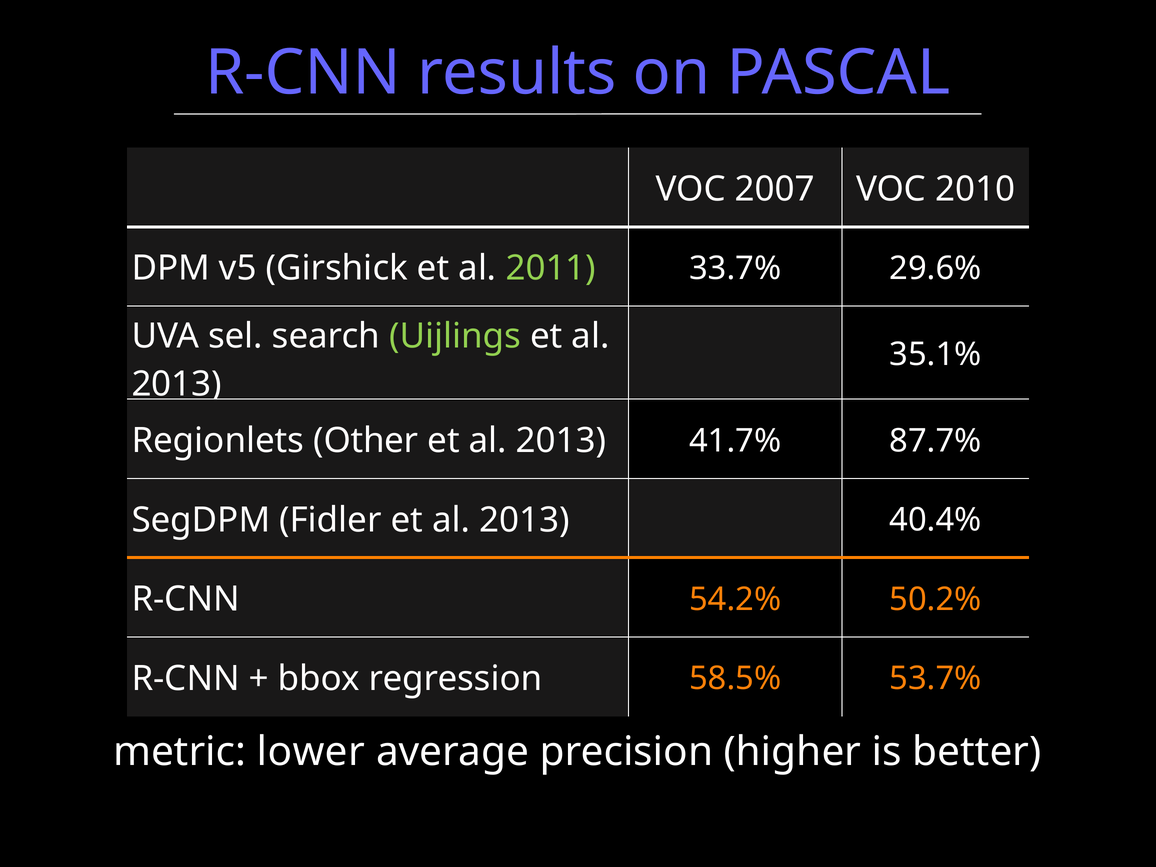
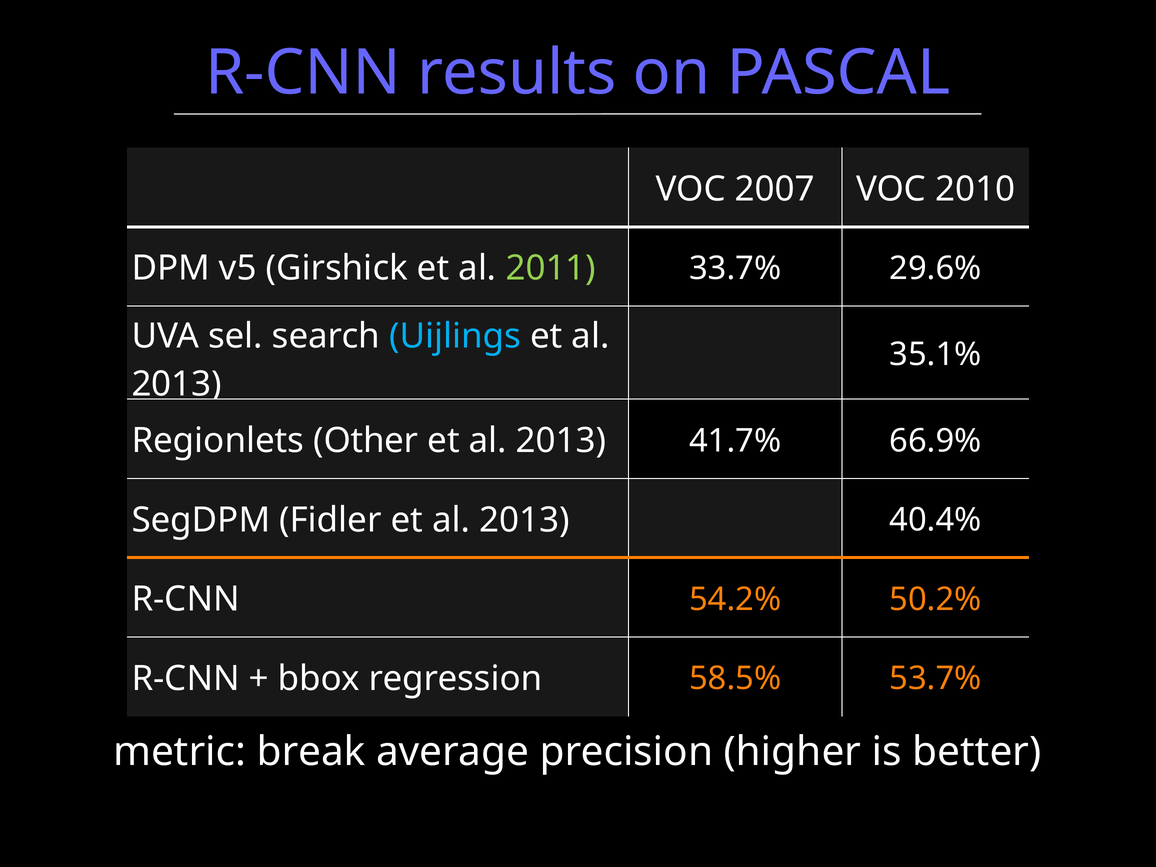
Uijlings colour: light green -> light blue
87.7%: 87.7% -> 66.9%
lower: lower -> break
